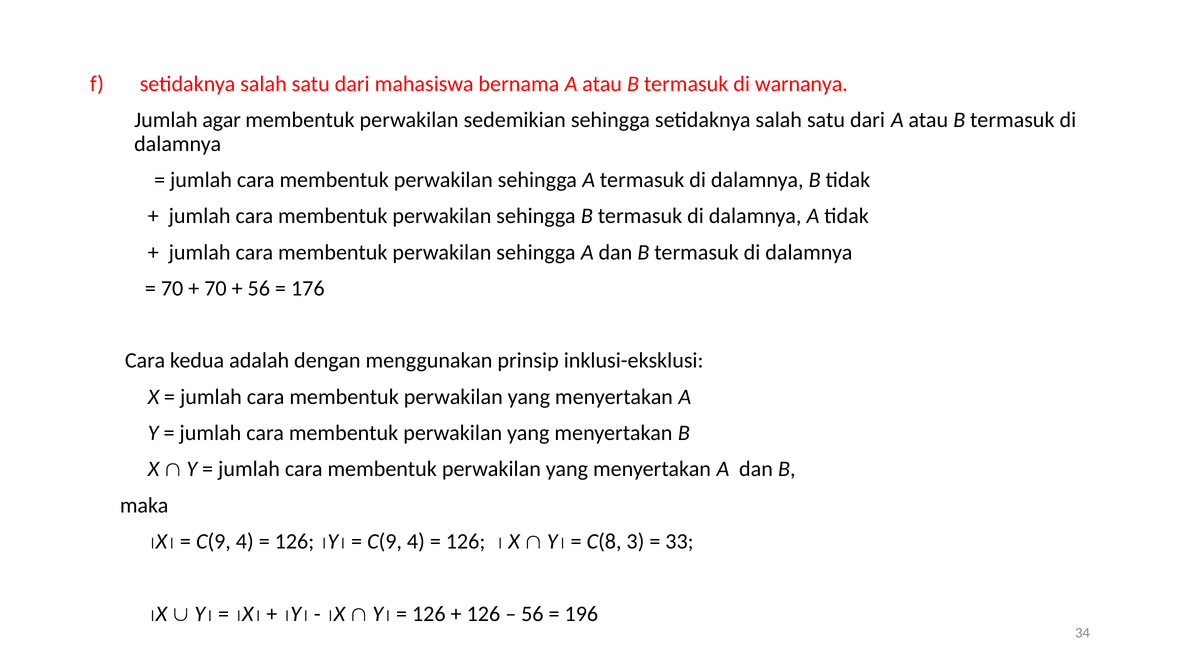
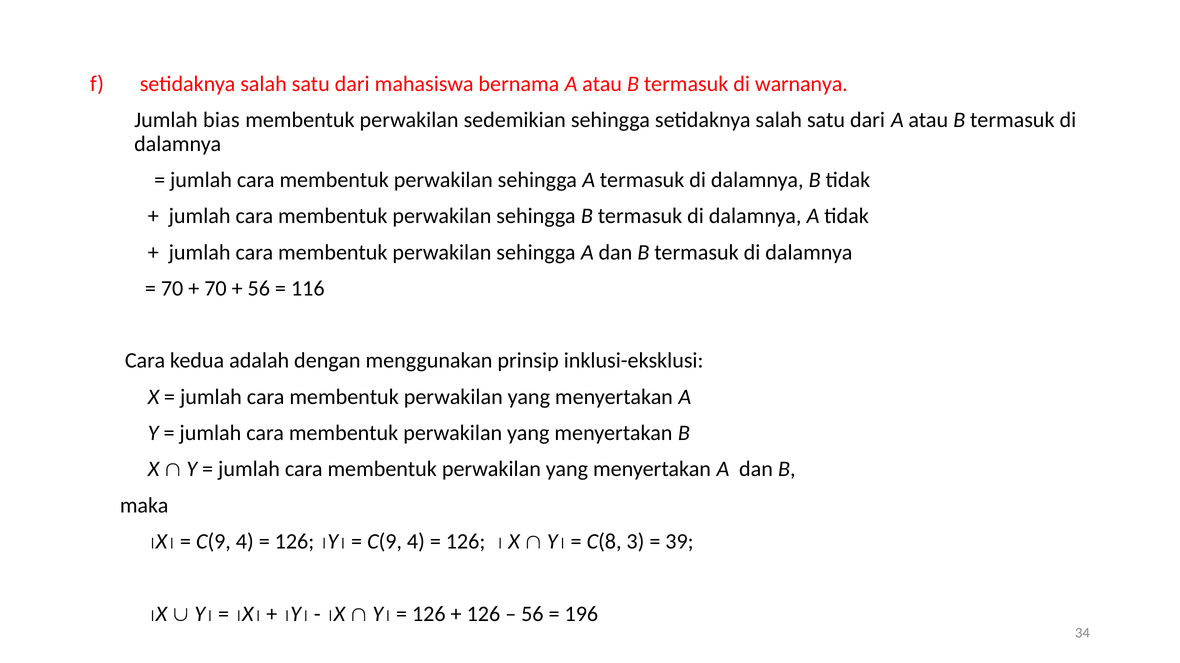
agar: agar -> bias
176: 176 -> 116
33: 33 -> 39
